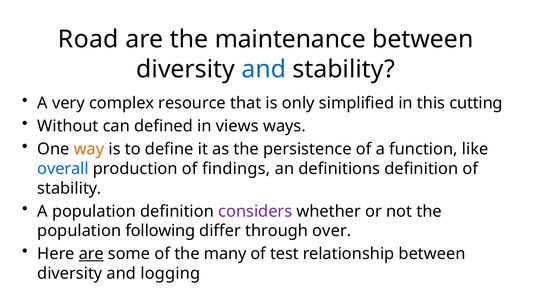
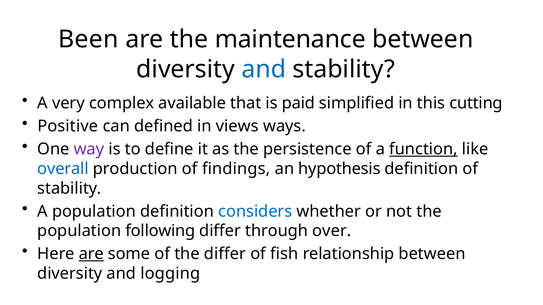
Road: Road -> Been
resource: resource -> available
only: only -> paid
Without: Without -> Positive
way colour: orange -> purple
function underline: none -> present
definitions: definitions -> hypothesis
considers colour: purple -> blue
the many: many -> differ
test: test -> fish
